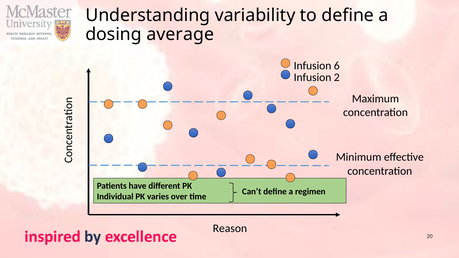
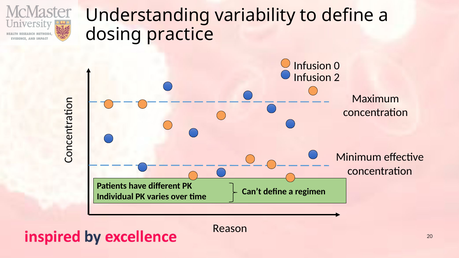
average: average -> practice
6: 6 -> 0
